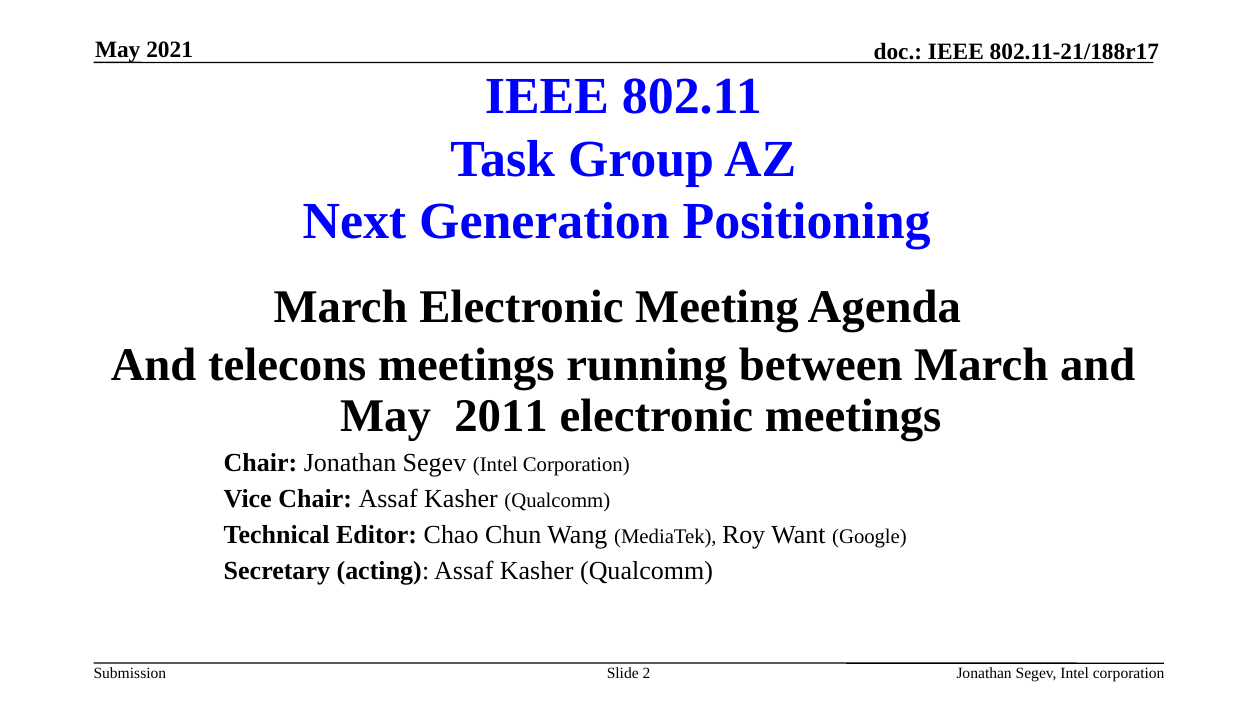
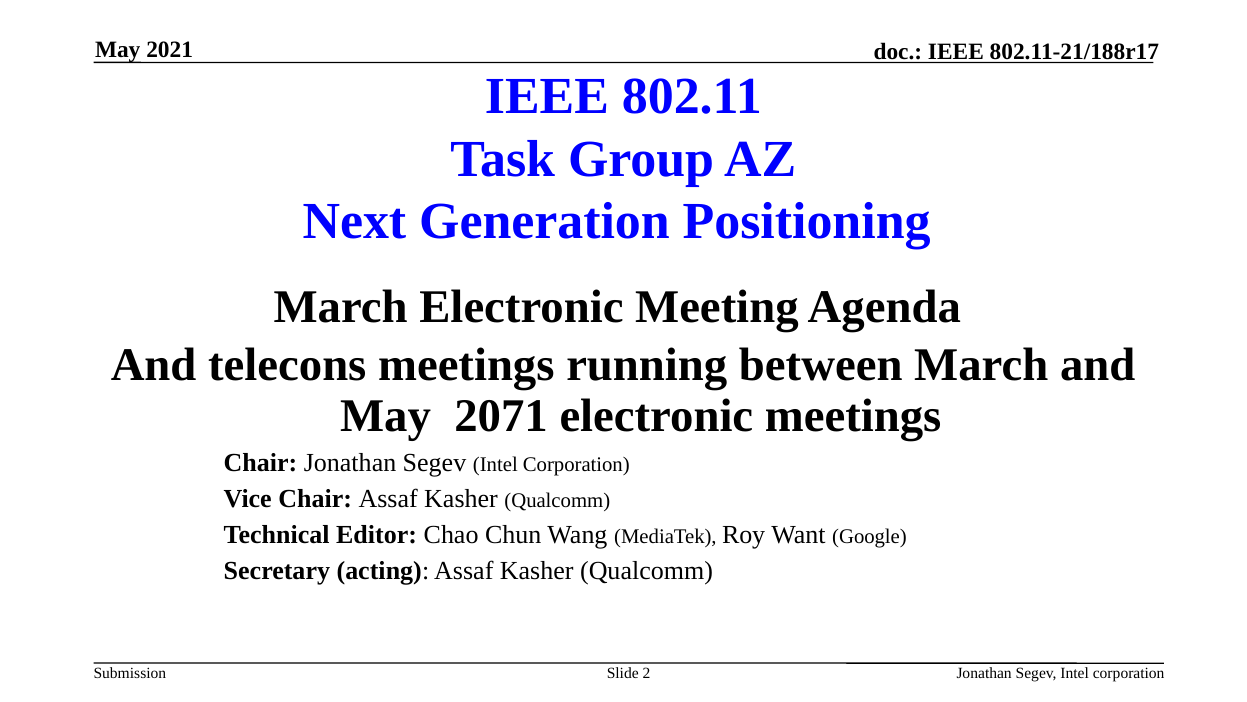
2011: 2011 -> 2071
